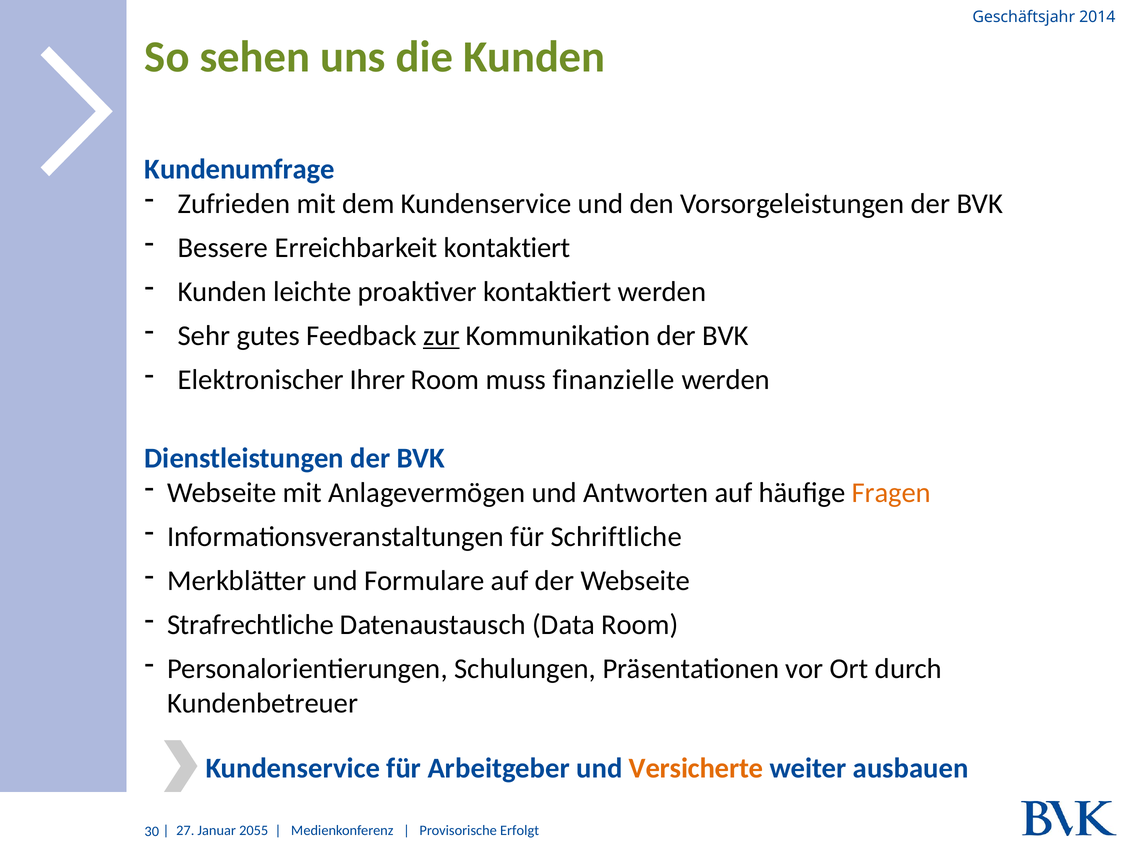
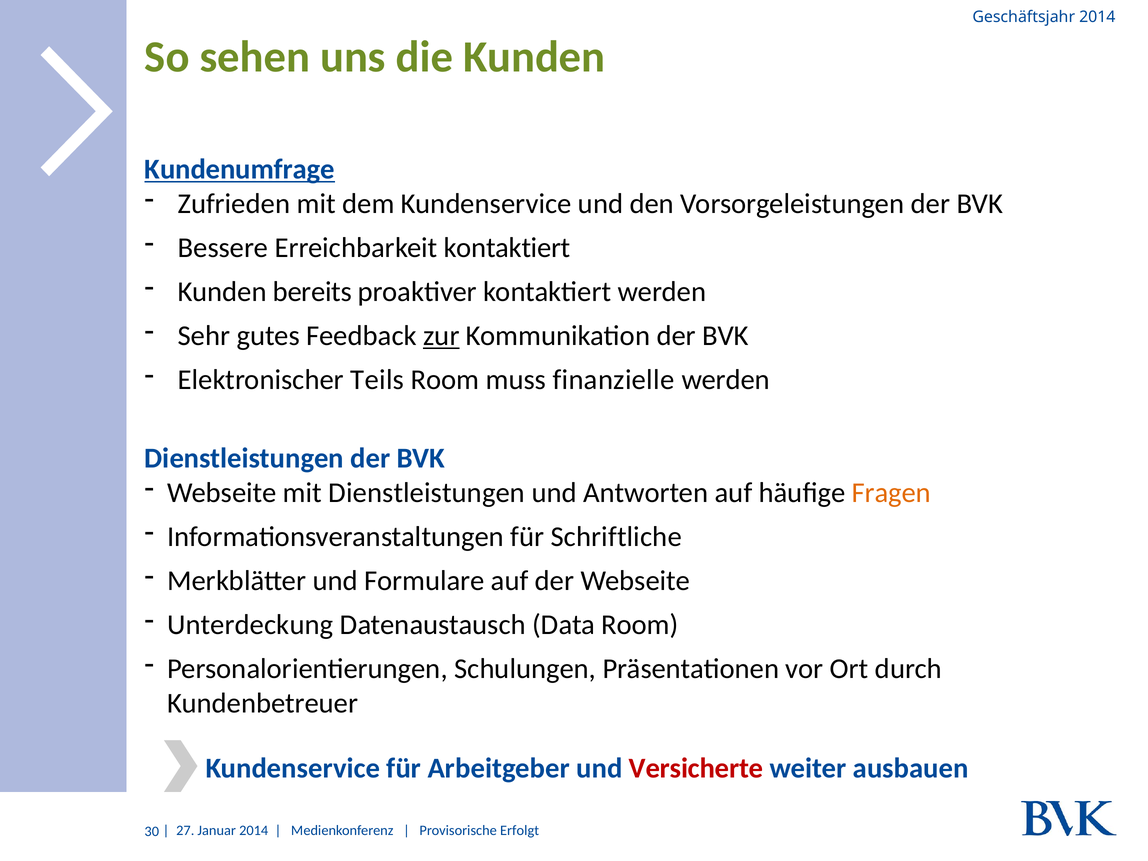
Kundenumfrage underline: none -> present
leichte: leichte -> bereits
Ihrer: Ihrer -> Teils
mit Anlagevermögen: Anlagevermögen -> Dienstleistungen
Strafrechtliche: Strafrechtliche -> Unterdeckung
Versicherte colour: orange -> red
Januar 2055: 2055 -> 2014
